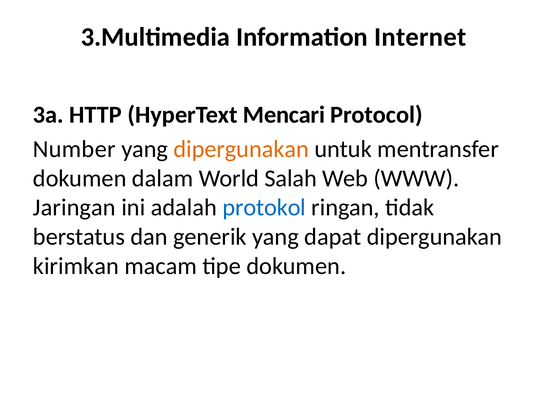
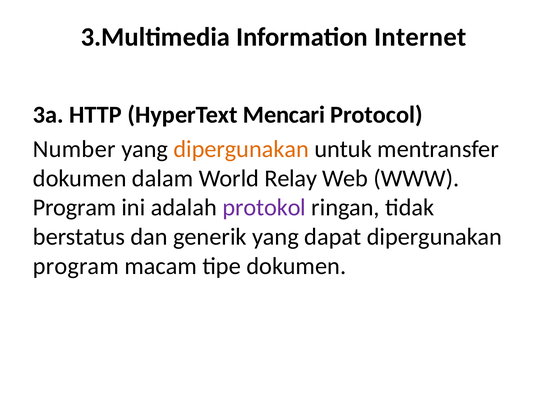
Salah: Salah -> Relay
Jaringan at (74, 208): Jaringan -> Program
protokol colour: blue -> purple
kirimkan at (76, 266): kirimkan -> program
